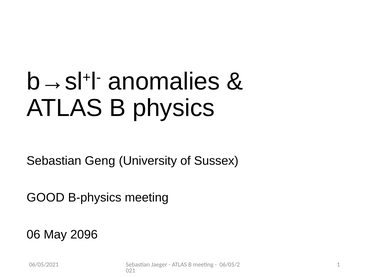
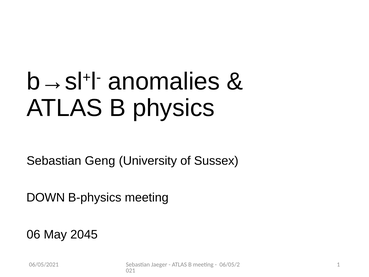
GOOD: GOOD -> DOWN
2096: 2096 -> 2045
